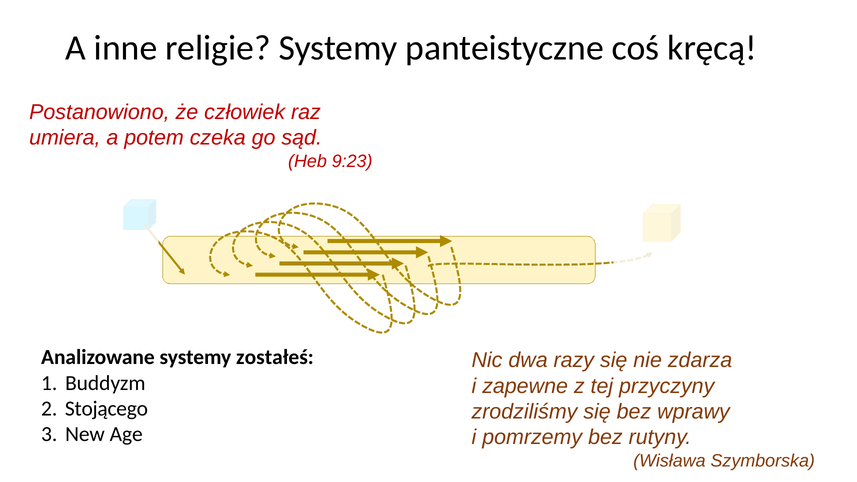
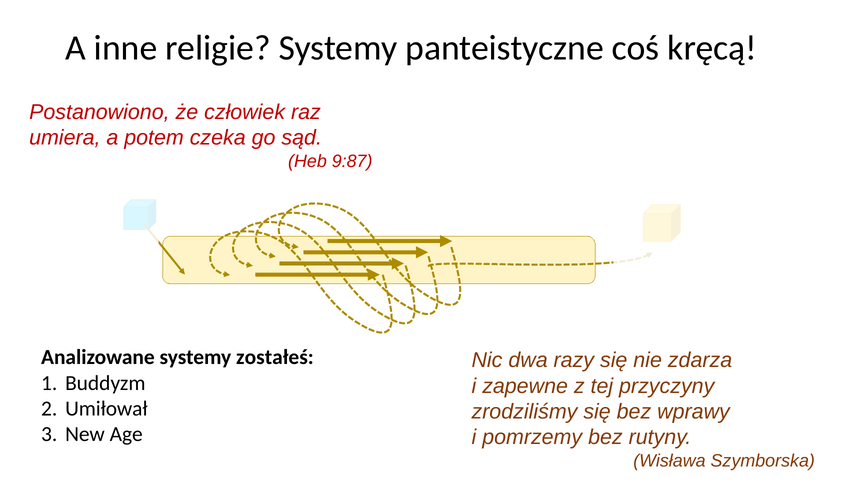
9:23: 9:23 -> 9:87
Stojącego: Stojącego -> Umiłował
